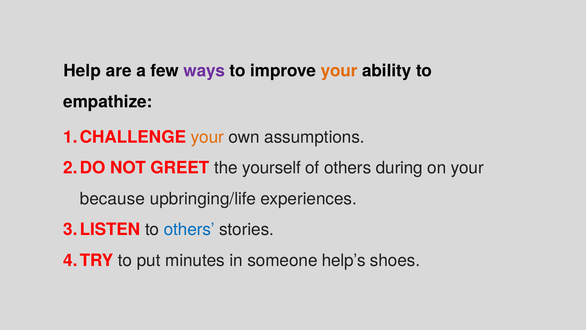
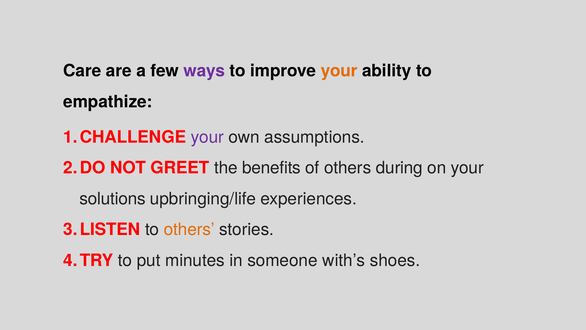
Help: Help -> Care
your at (207, 137) colour: orange -> purple
yourself: yourself -> benefits
because: because -> solutions
others at (189, 229) colour: blue -> orange
help’s: help’s -> with’s
